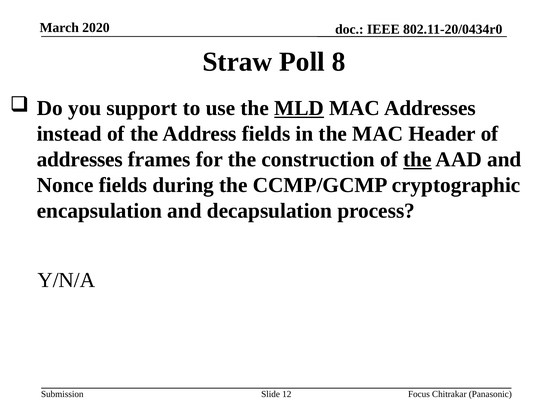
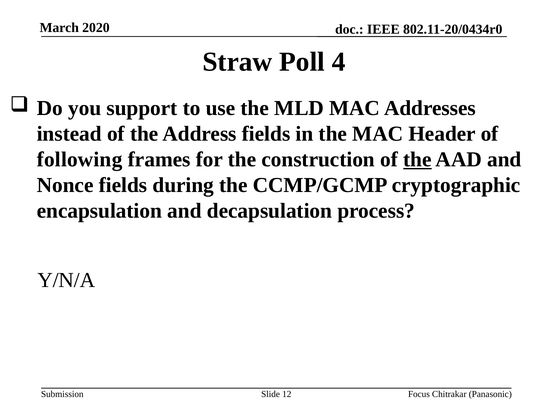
8: 8 -> 4
MLD underline: present -> none
addresses at (80, 159): addresses -> following
